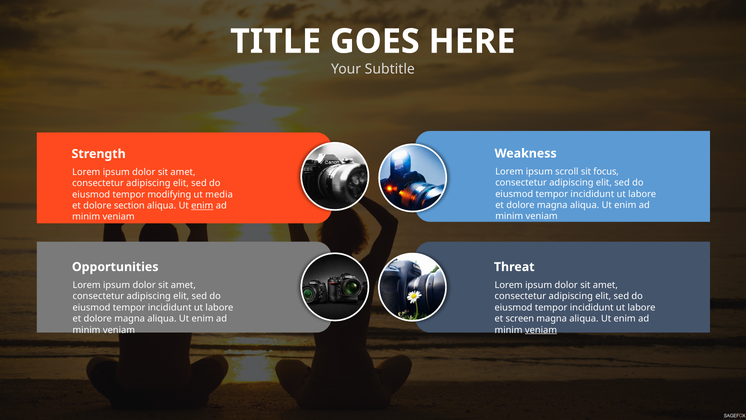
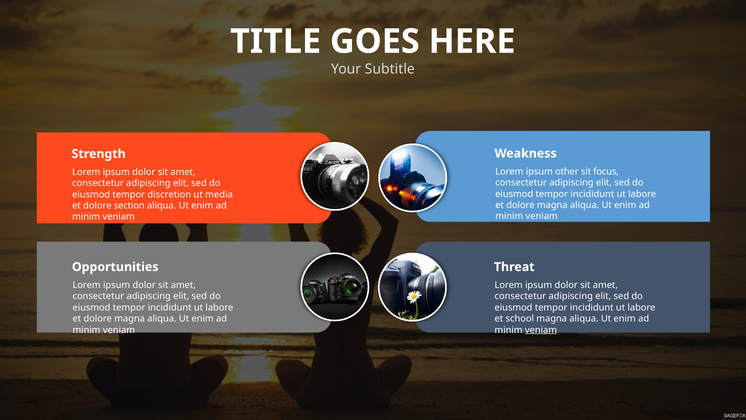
scroll: scroll -> other
modifying: modifying -> discretion
enim at (202, 205) underline: present -> none
screen: screen -> school
